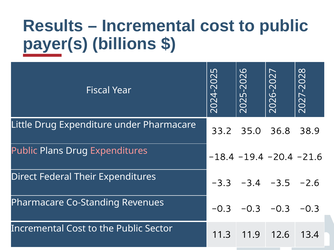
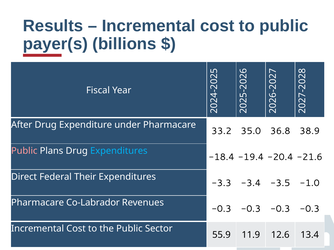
Little: Little -> After
Expenditures at (119, 151) colour: pink -> light blue
-2.6: -2.6 -> -1.0
Co-Standing: Co-Standing -> Co-Labrador
11.3: 11.3 -> 55.9
